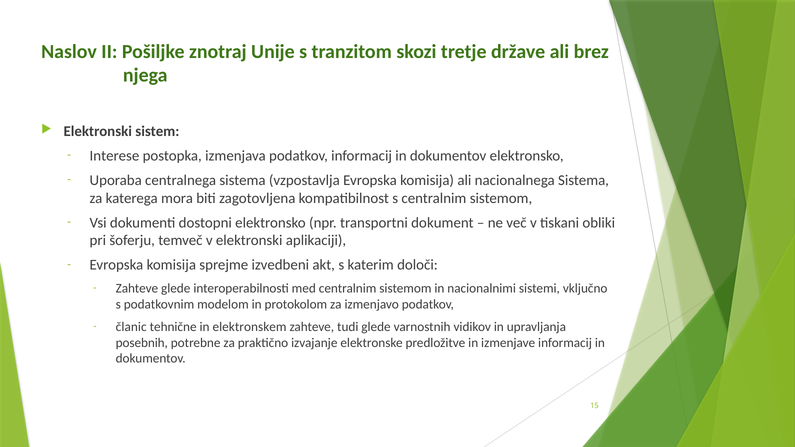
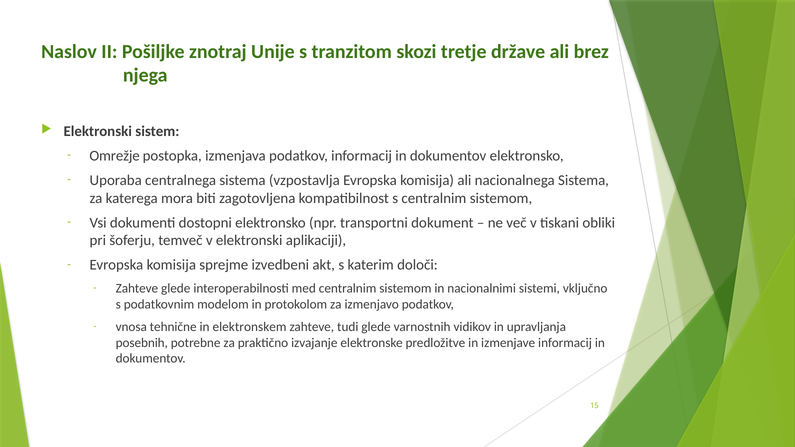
Interese: Interese -> Omrežje
članic: članic -> vnosa
